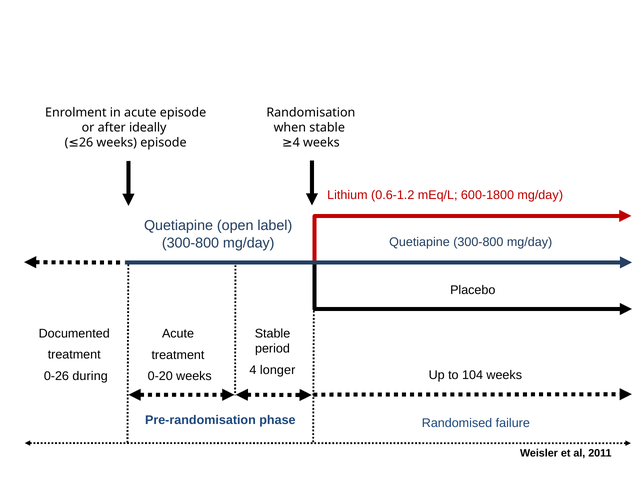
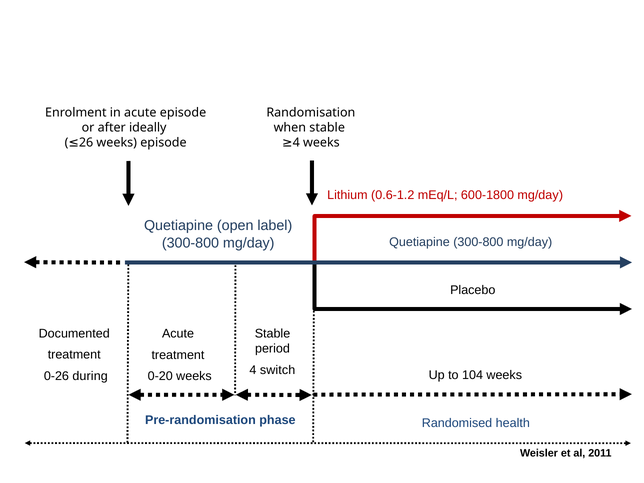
longer: longer -> switch
failure: failure -> health
